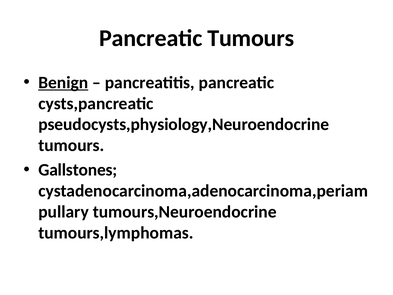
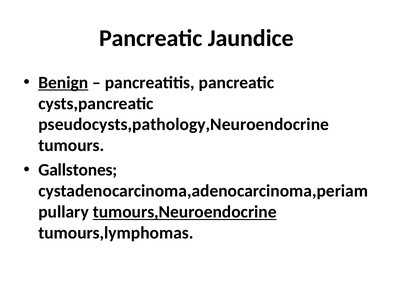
Pancreatic Tumours: Tumours -> Jaundice
pseudocysts,physiology,Neuroendocrine: pseudocysts,physiology,Neuroendocrine -> pseudocysts,pathology,Neuroendocrine
tumours,Neuroendocrine underline: none -> present
